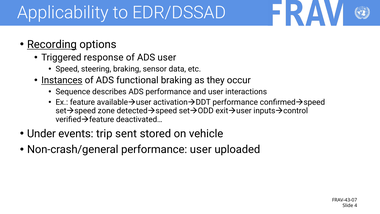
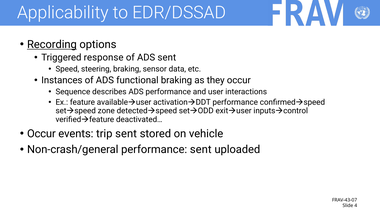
ADS user: user -> sent
Instances underline: present -> none
Under at (41, 133): Under -> Occur
performance user: user -> sent
